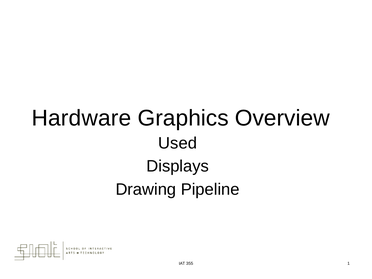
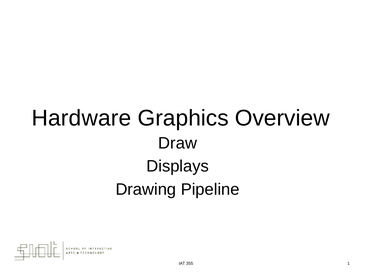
Used: Used -> Draw
